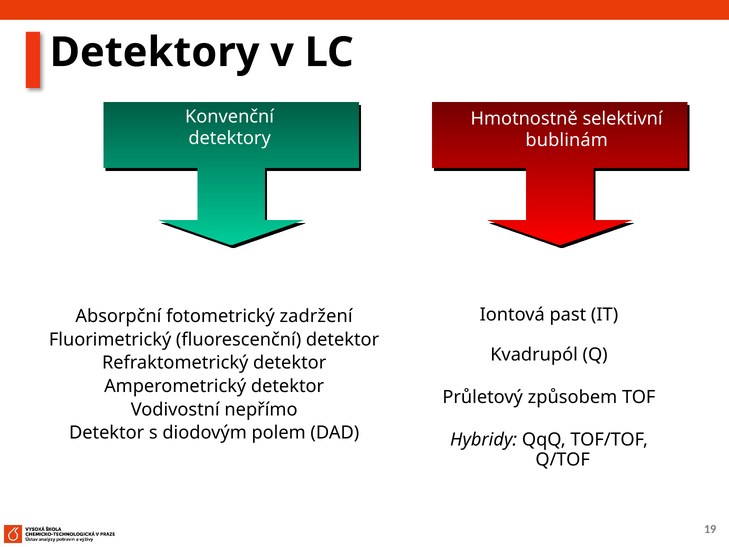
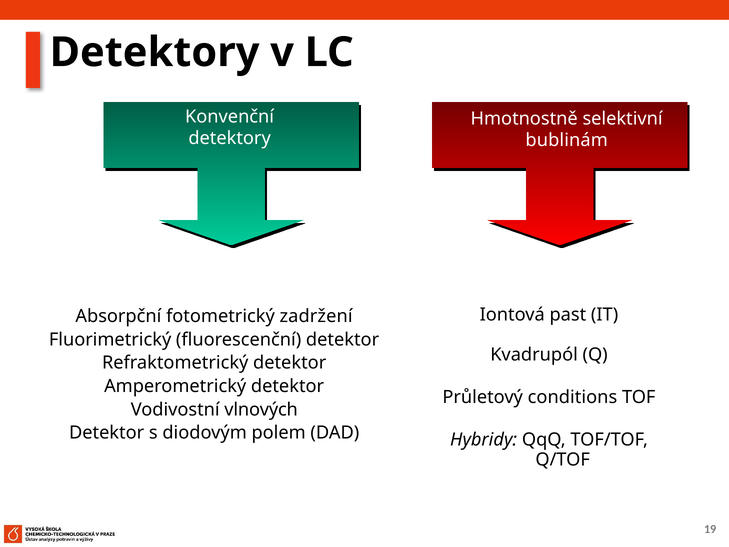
způsobem: způsobem -> conditions
nepřímo: nepřímo -> vlnových
